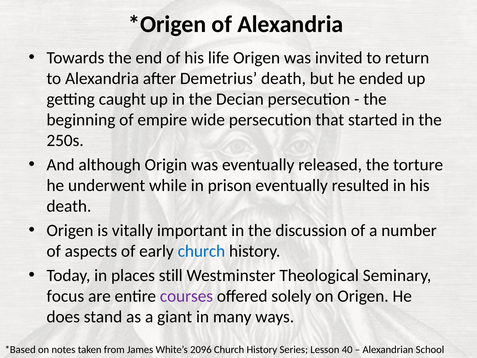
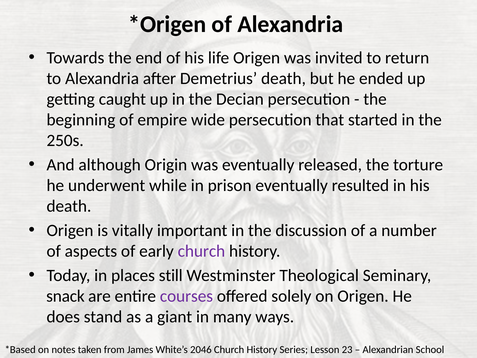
church at (201, 251) colour: blue -> purple
focus: focus -> snack
2096: 2096 -> 2046
40: 40 -> 23
